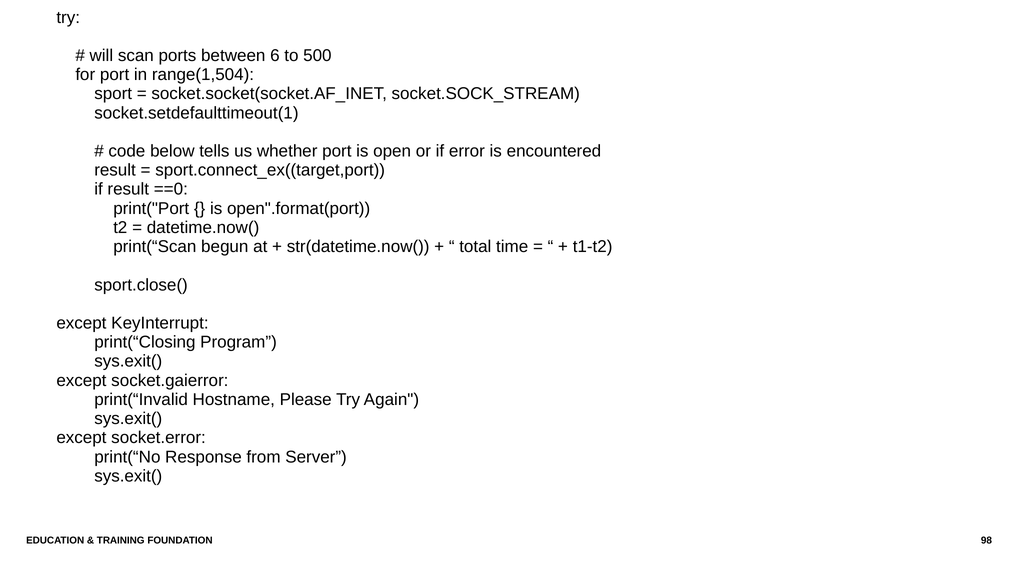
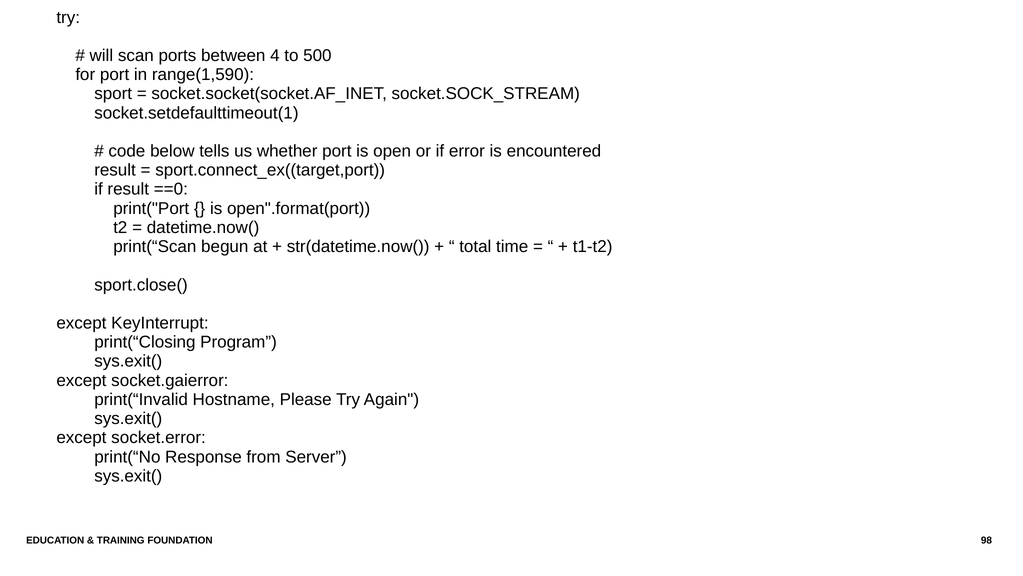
6: 6 -> 4
range(1,504: range(1,504 -> range(1,590
